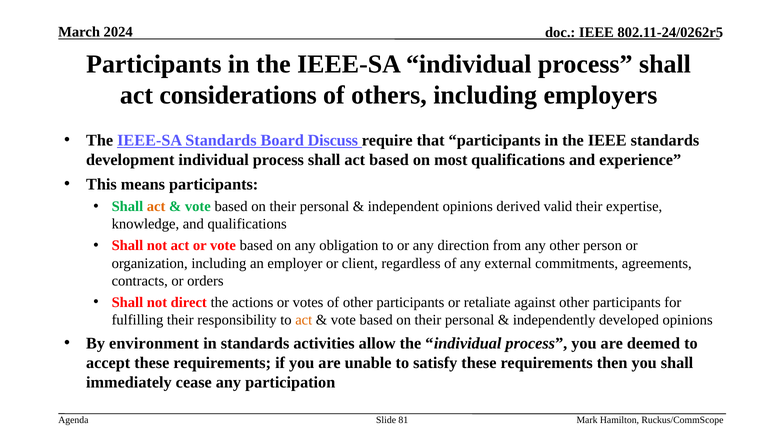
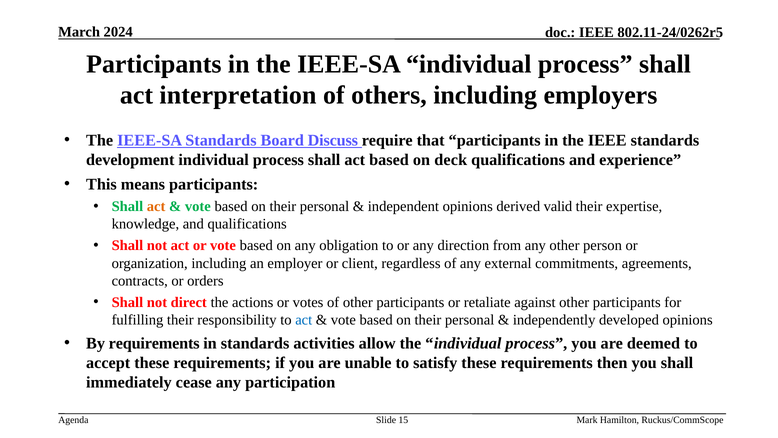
considerations: considerations -> interpretation
most: most -> deck
act at (304, 320) colour: orange -> blue
By environment: environment -> requirements
81: 81 -> 15
